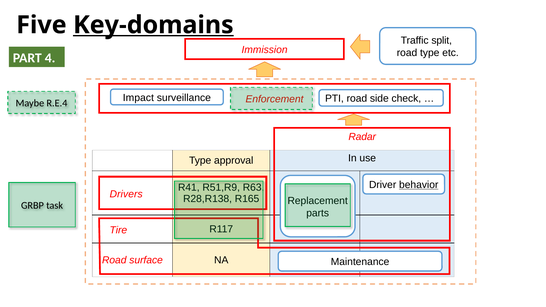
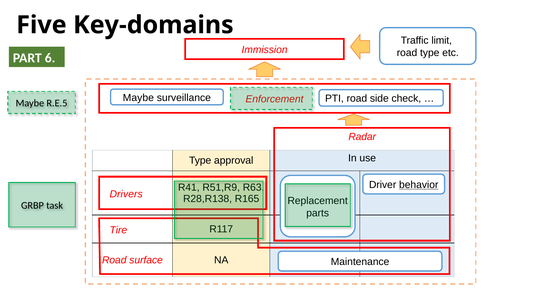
Key-domains underline: present -> none
split: split -> limit
4: 4 -> 6
Impact at (138, 98): Impact -> Maybe
R.E.4: R.E.4 -> R.E.5
